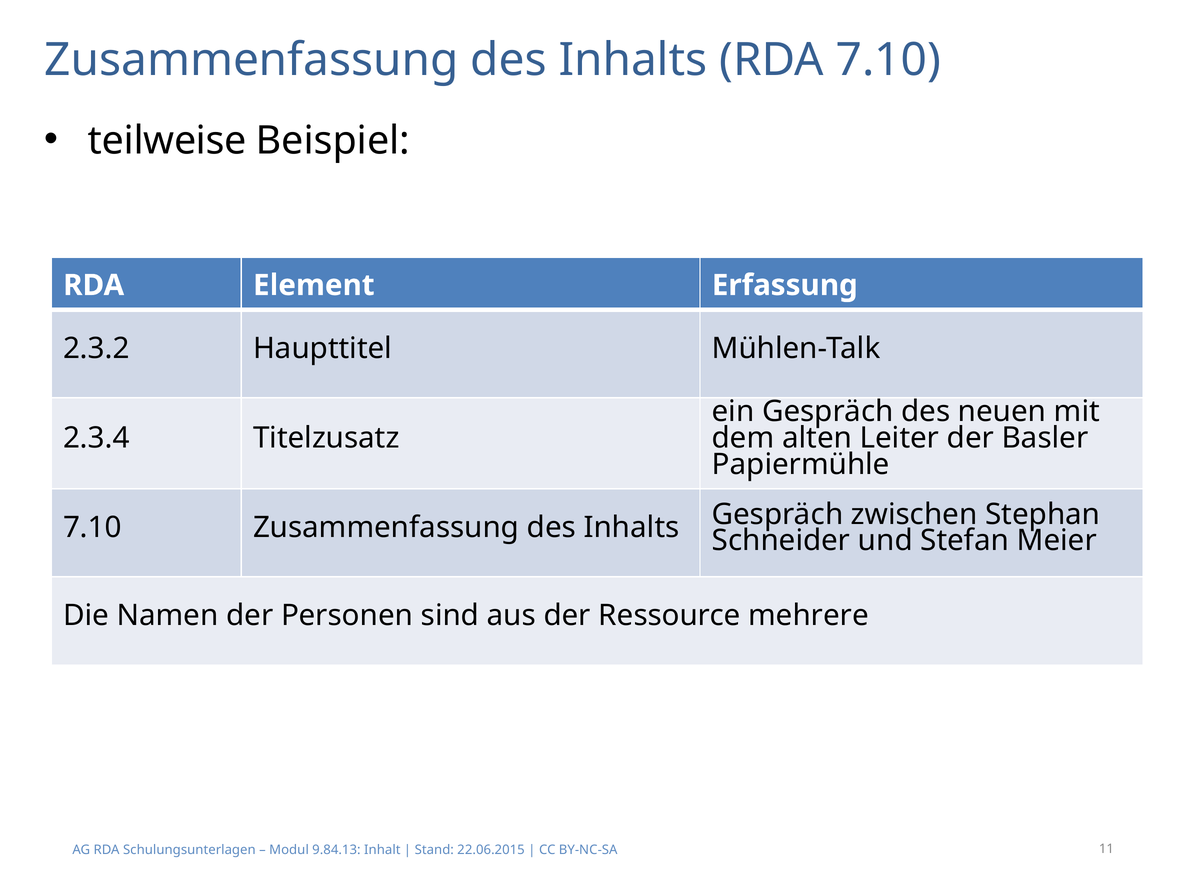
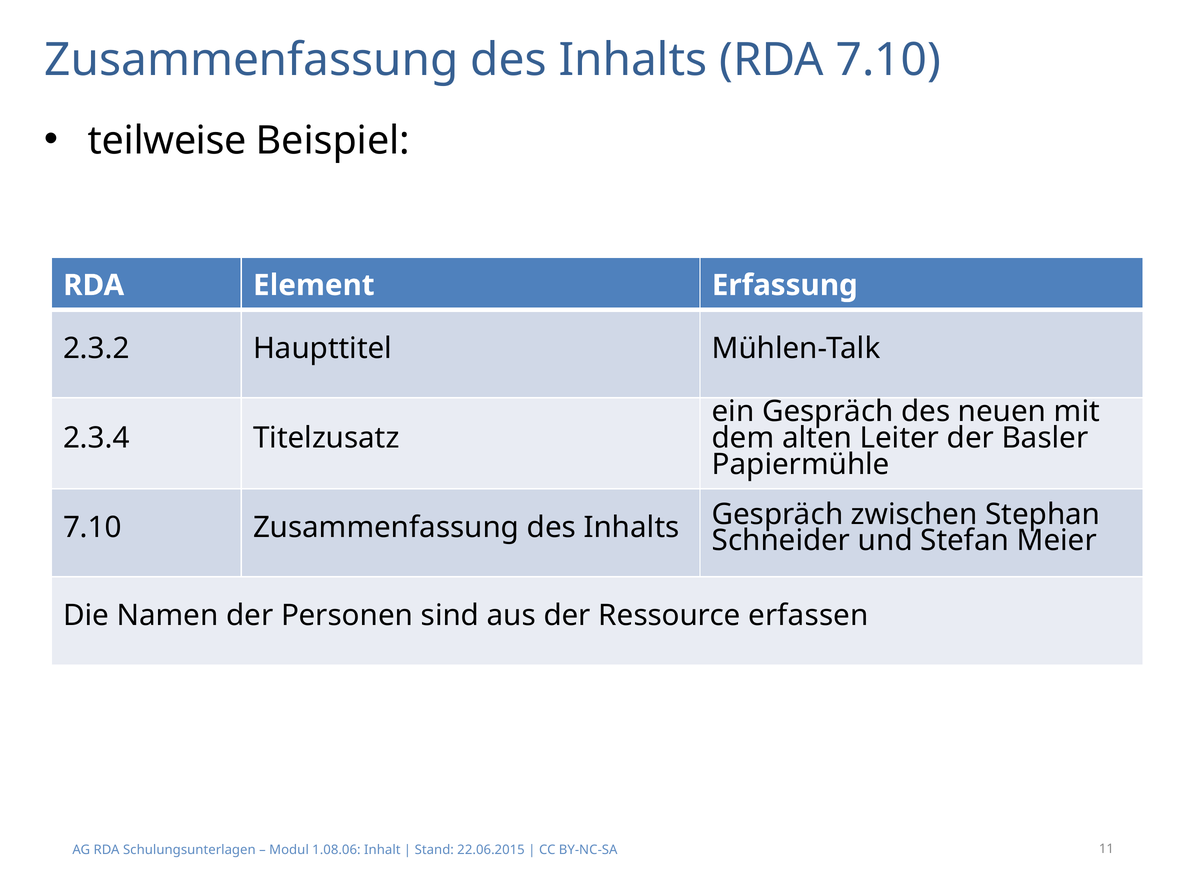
mehrere: mehrere -> erfassen
9.84.13: 9.84.13 -> 1.08.06
